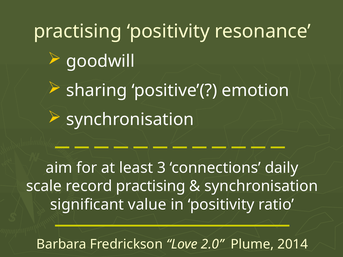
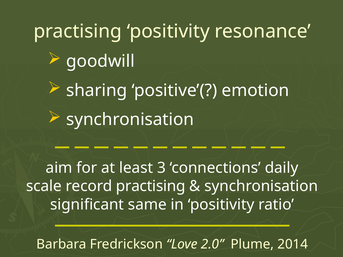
value: value -> same
